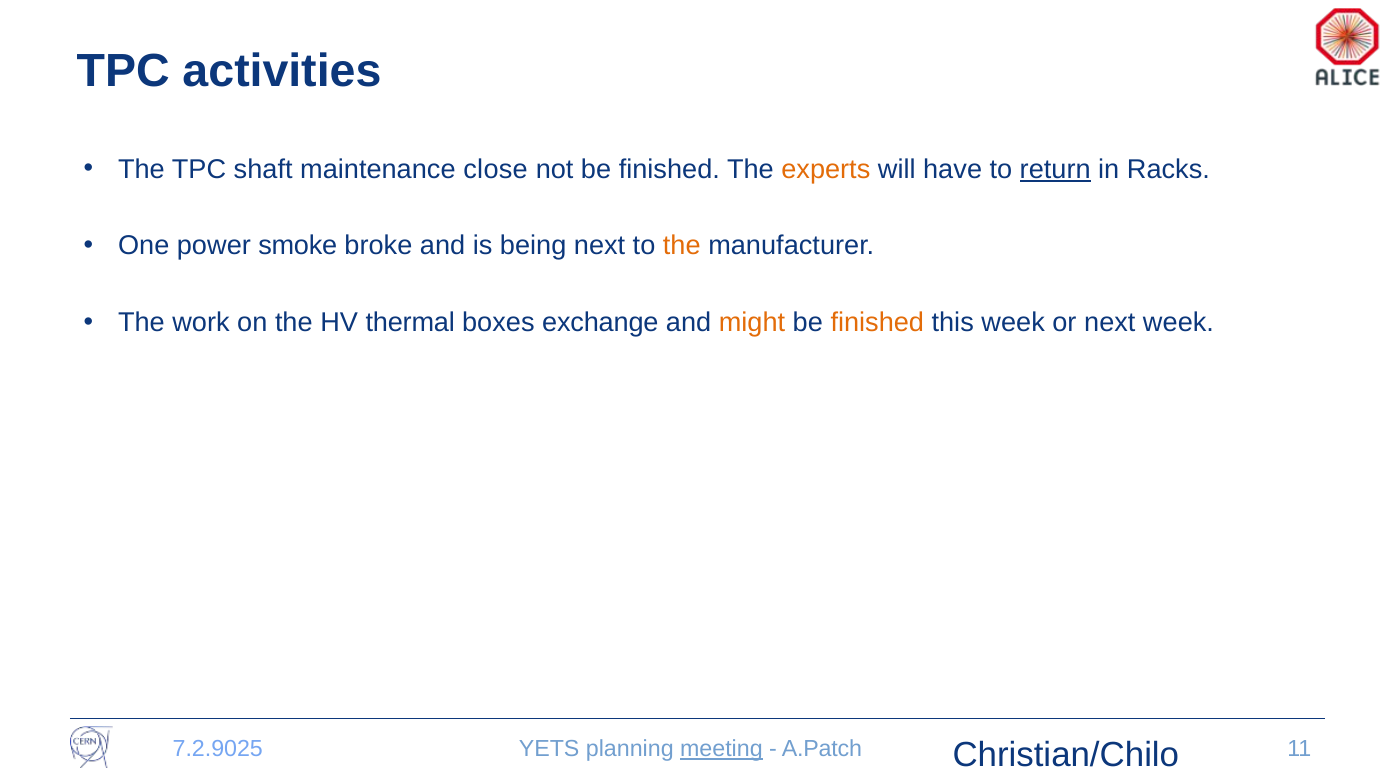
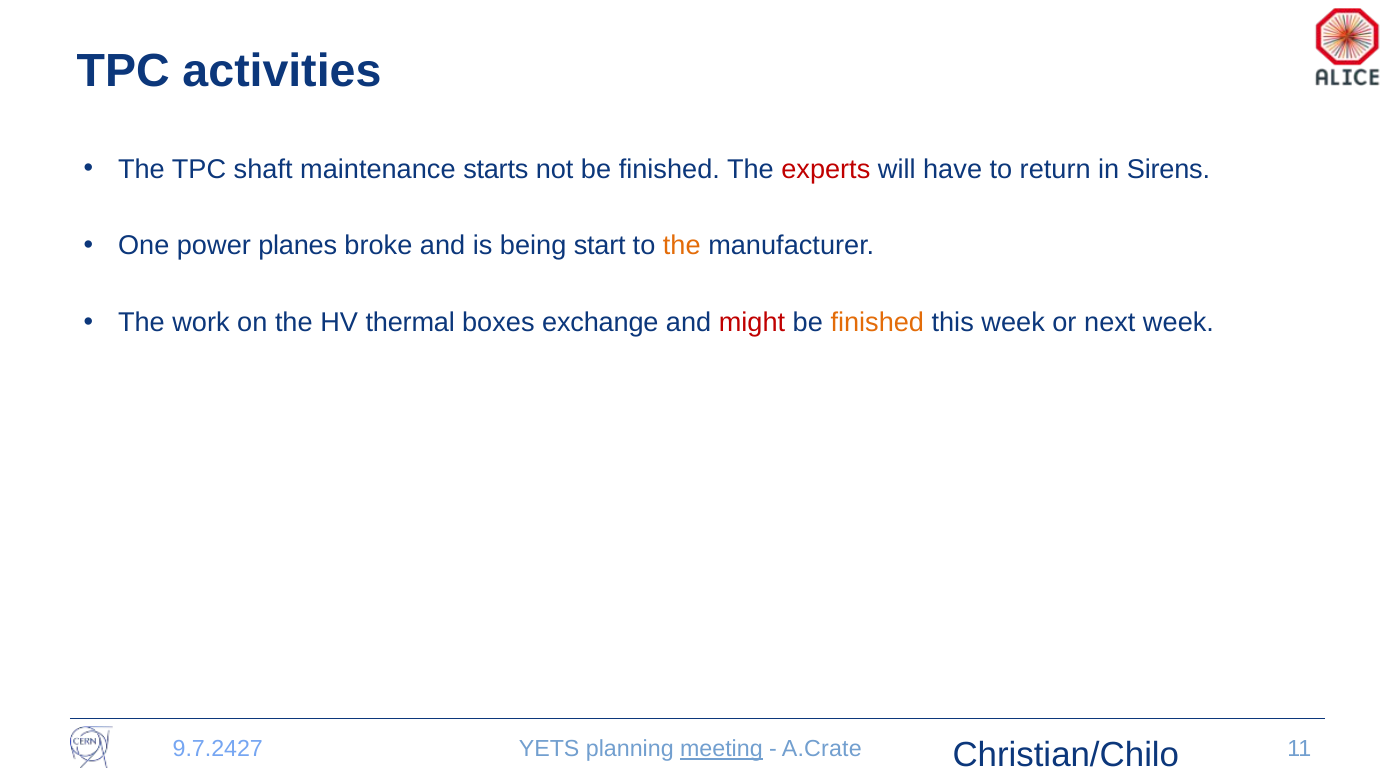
close: close -> starts
experts colour: orange -> red
return underline: present -> none
Racks: Racks -> Sirens
smoke: smoke -> planes
being next: next -> start
might colour: orange -> red
7.2.9025: 7.2.9025 -> 9.7.2427
A.Patch: A.Patch -> A.Crate
